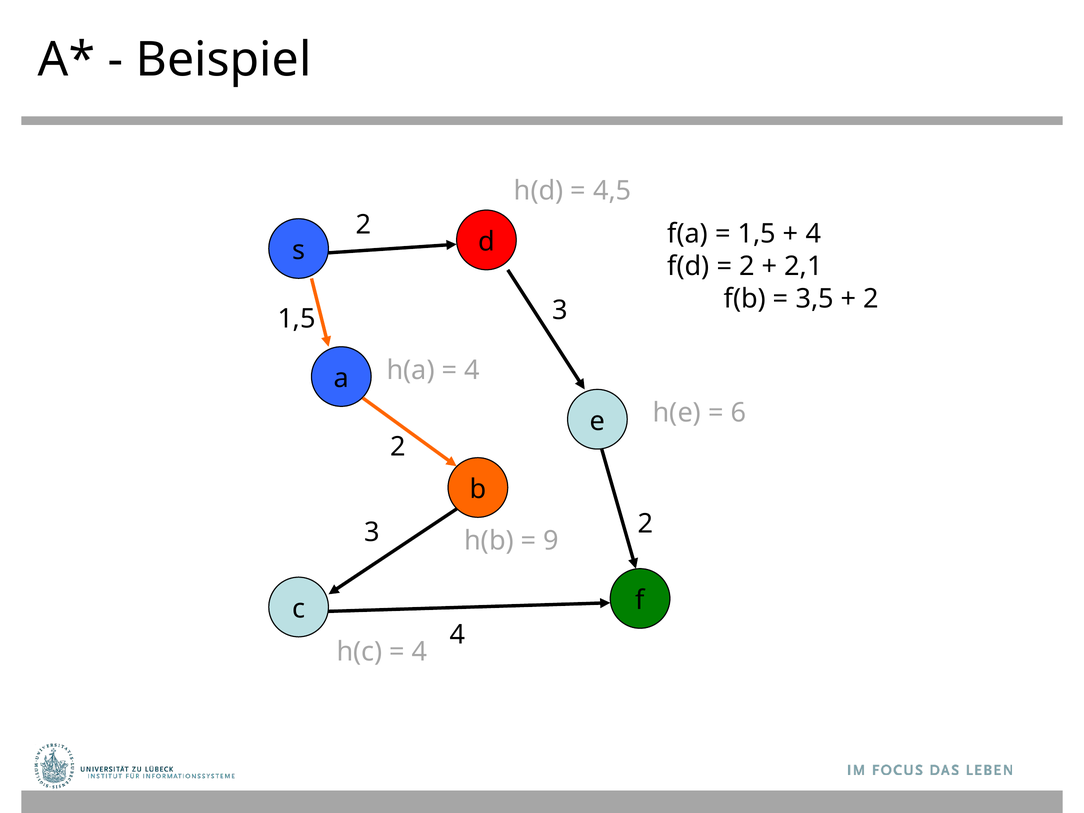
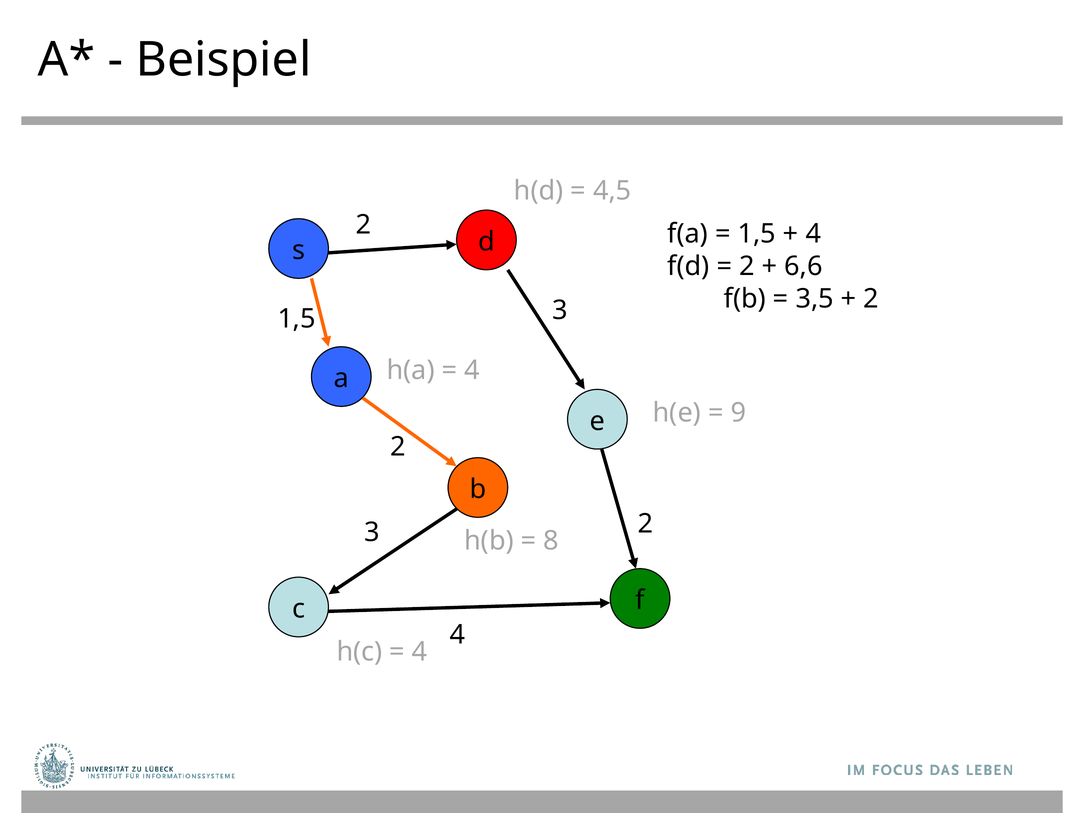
2,1: 2,1 -> 6,6
6: 6 -> 9
9: 9 -> 8
